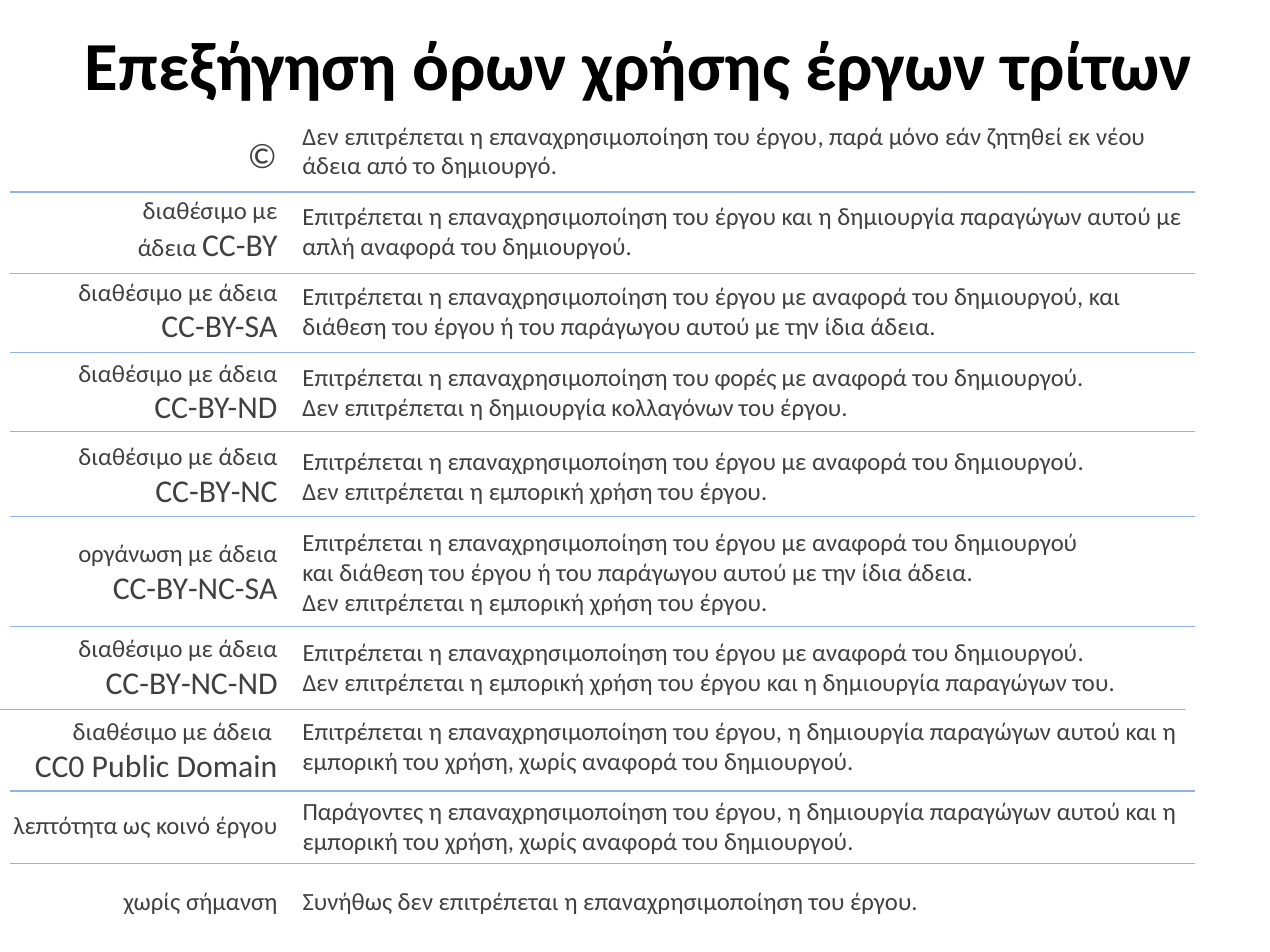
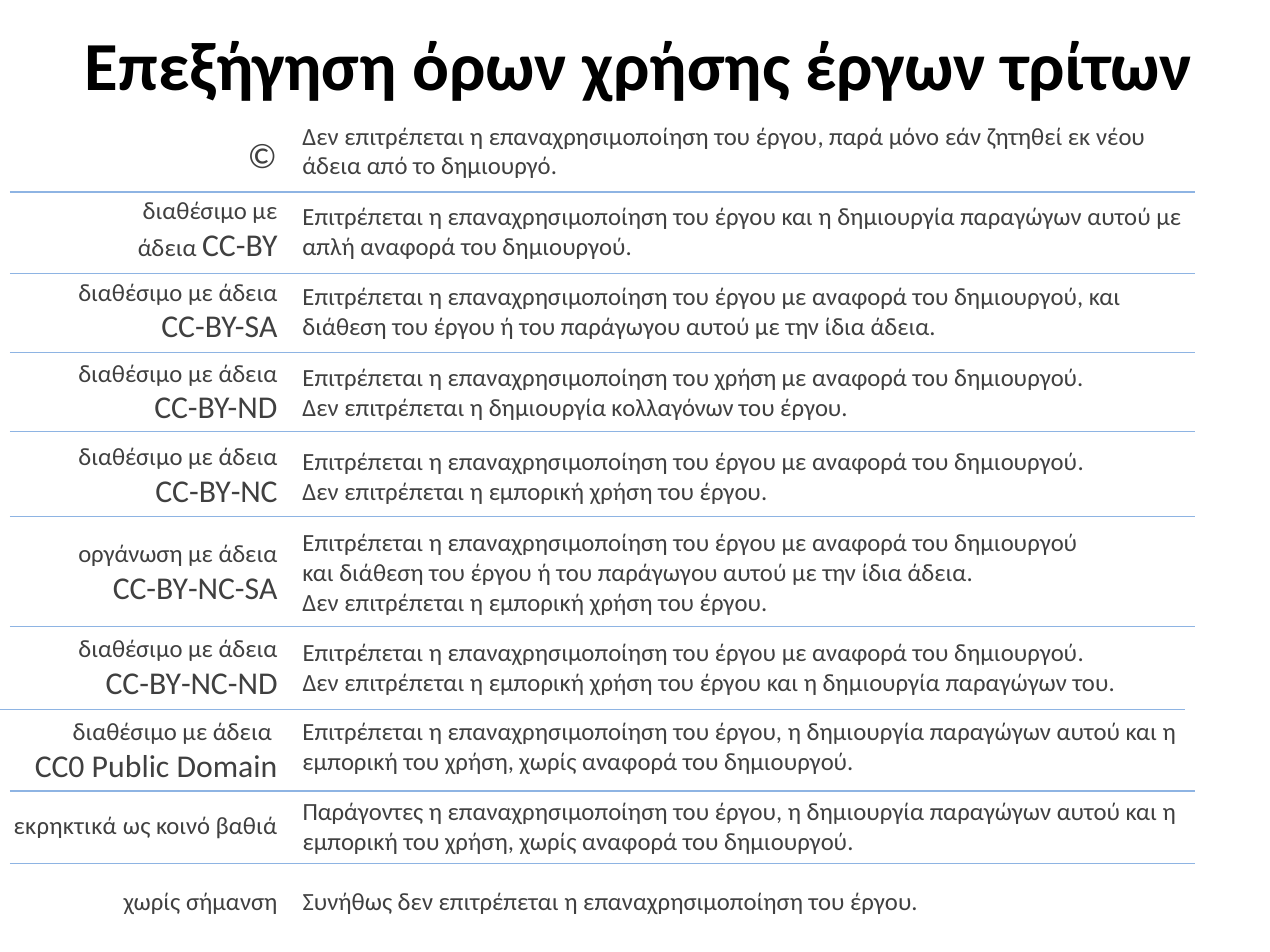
επαναχρησιμοποίηση του φορές: φορές -> χρήση
λεπτότητα: λεπτότητα -> εκρηκτικά
κοινό έργου: έργου -> βαθιά
